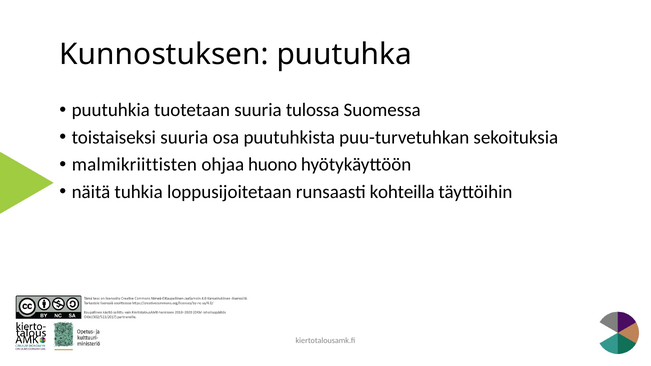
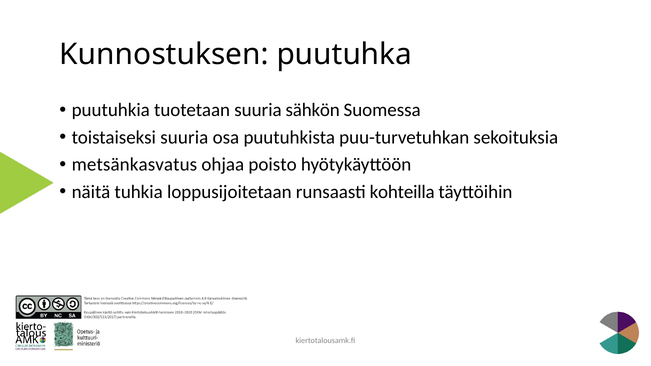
tulossa: tulossa -> sähkön
malmikriittisten: malmikriittisten -> metsänkasvatus
huono: huono -> poisto
